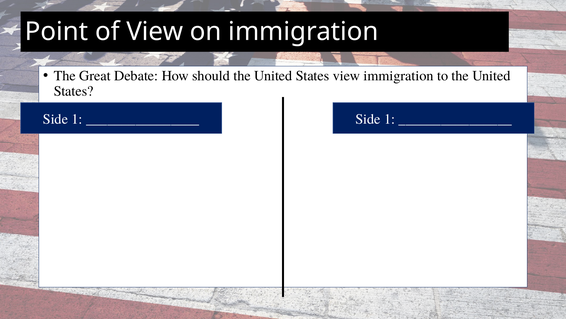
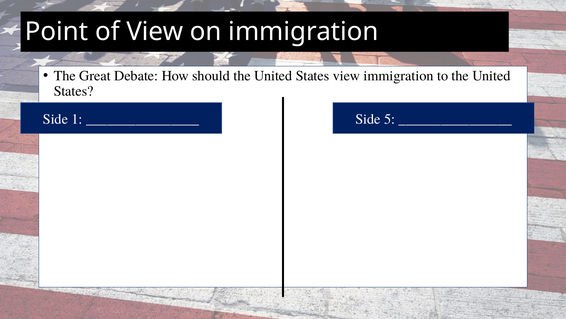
1 at (390, 119): 1 -> 5
